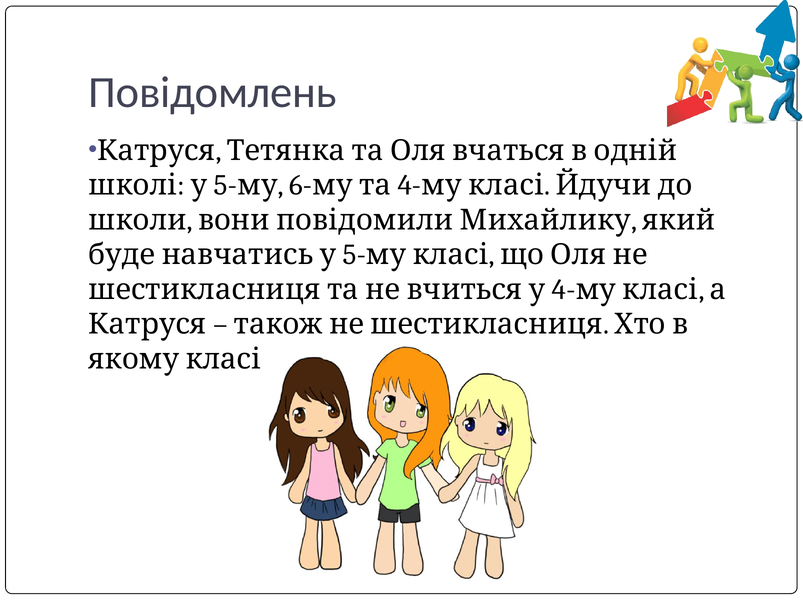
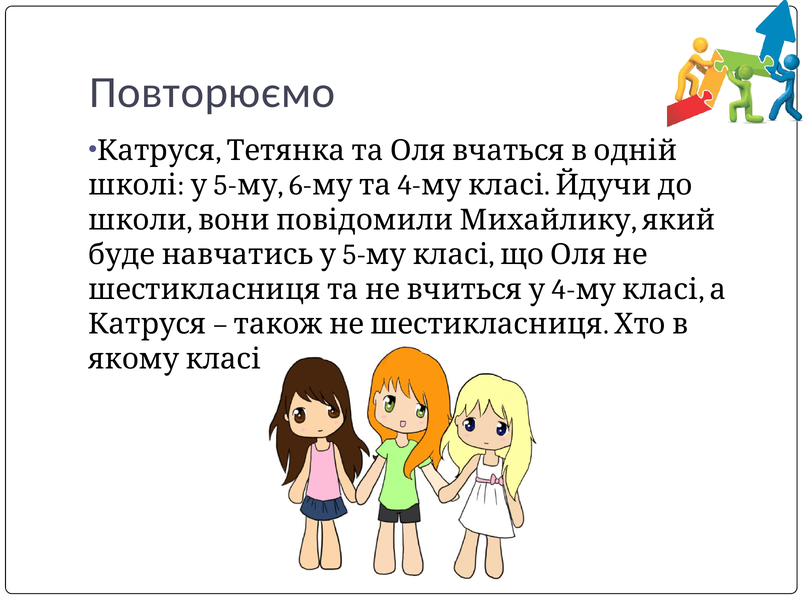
Повідомлень: Повідомлень -> Повторюємо
